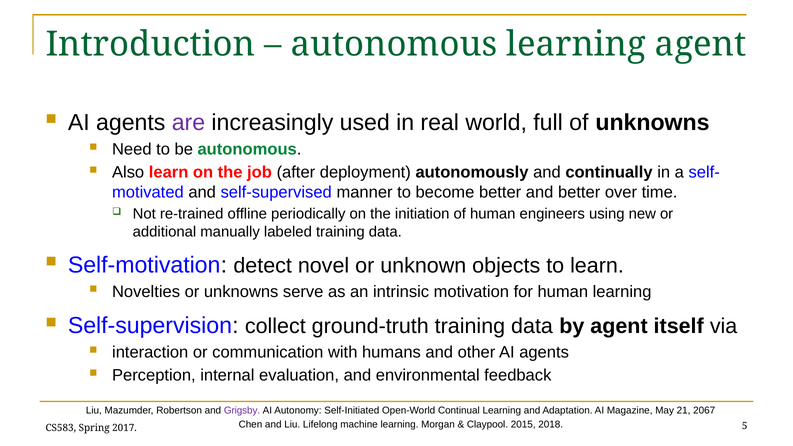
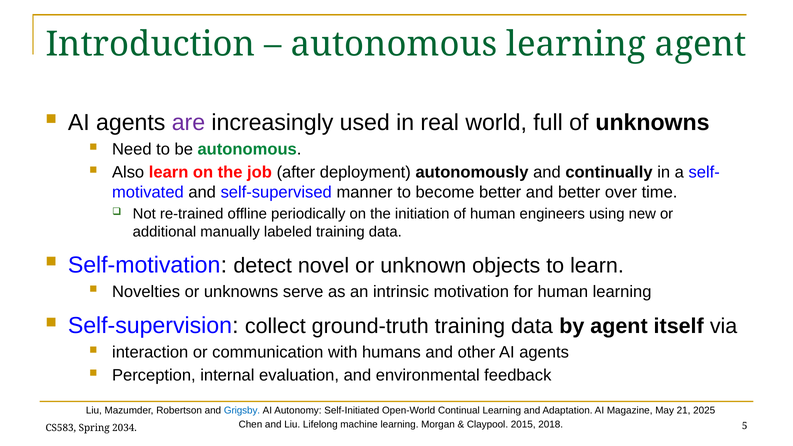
Grigsby colour: purple -> blue
2067: 2067 -> 2025
2017: 2017 -> 2034
